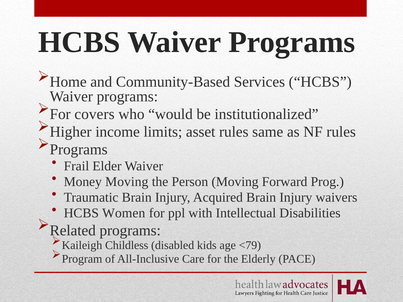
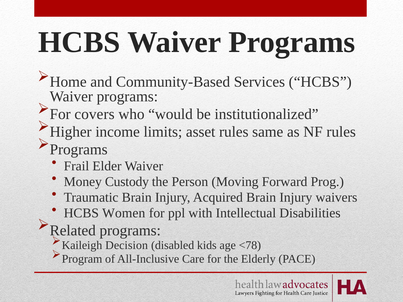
Money Moving: Moving -> Custody
Childless: Childless -> Decision
<79: <79 -> <78
